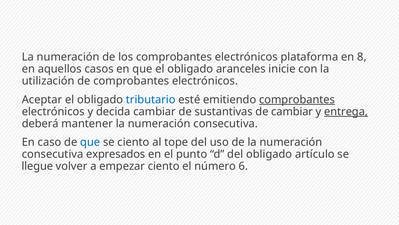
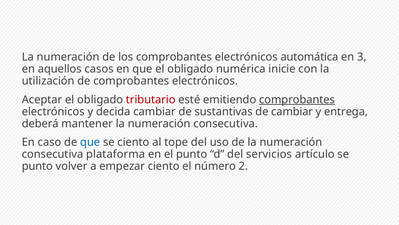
plataforma: plataforma -> automática
8: 8 -> 3
aranceles: aranceles -> numérica
tributario colour: blue -> red
entrega underline: present -> none
expresados: expresados -> plataforma
del obligado: obligado -> servicios
llegue at (37, 166): llegue -> punto
6: 6 -> 2
